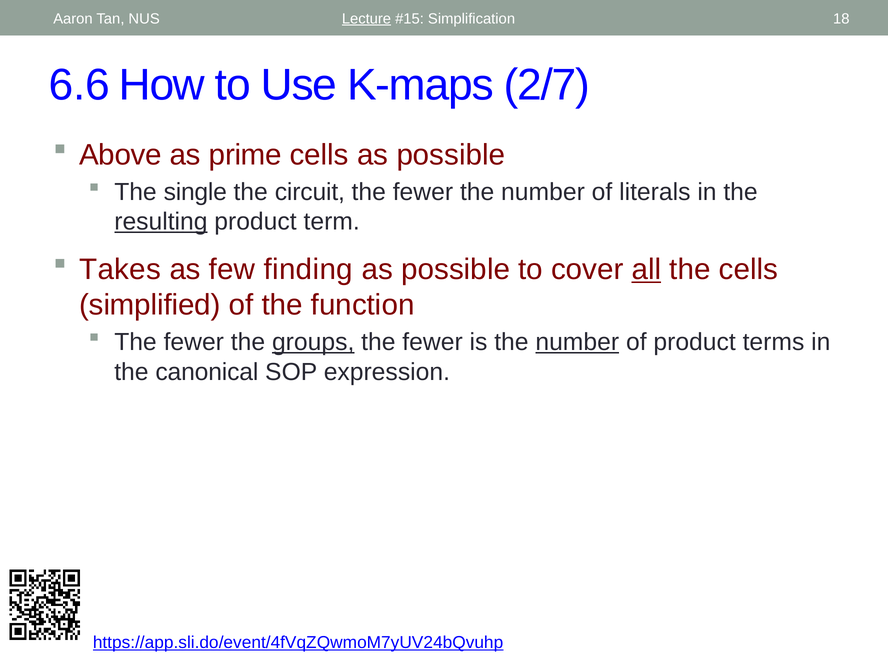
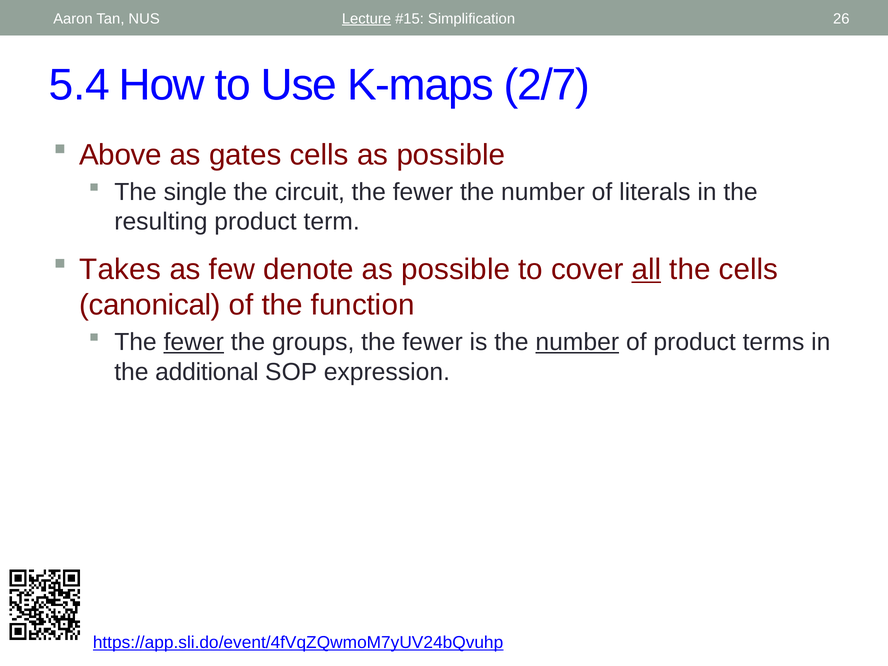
18: 18 -> 26
6.6: 6.6 -> 5.4
prime: prime -> gates
resulting underline: present -> none
finding: finding -> denote
simplified: simplified -> canonical
fewer at (194, 342) underline: none -> present
groups underline: present -> none
canonical: canonical -> additional
